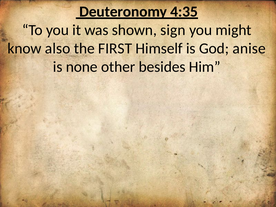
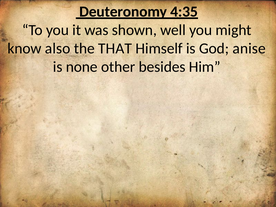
sign: sign -> well
FIRST: FIRST -> THAT
